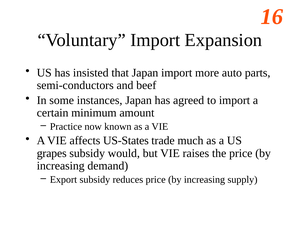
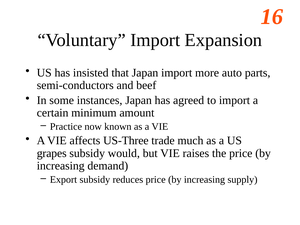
US-States: US-States -> US-Three
